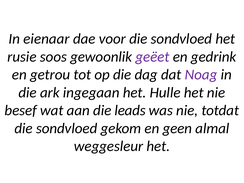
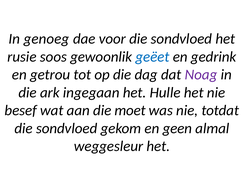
eienaar: eienaar -> genoeg
geëet colour: purple -> blue
leads: leads -> moet
